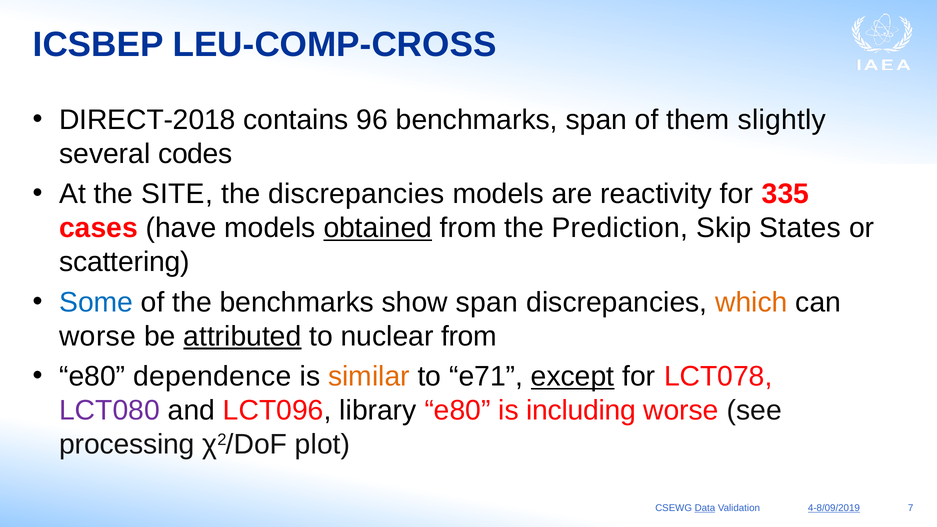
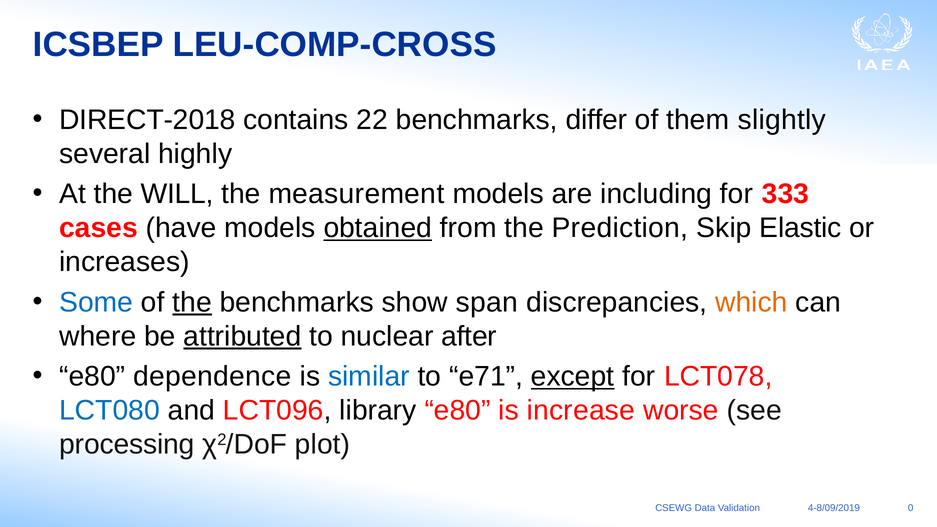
96: 96 -> 22
benchmarks span: span -> differ
codes: codes -> highly
SITE: SITE -> WILL
the discrepancies: discrepancies -> measurement
reactivity: reactivity -> including
335: 335 -> 333
States: States -> Elastic
scattering: scattering -> increases
the at (192, 302) underline: none -> present
worse at (98, 336): worse -> where
nuclear from: from -> after
similar colour: orange -> blue
LCT080 colour: purple -> blue
including: including -> increase
Data underline: present -> none
4-8/09/2019 underline: present -> none
7: 7 -> 0
